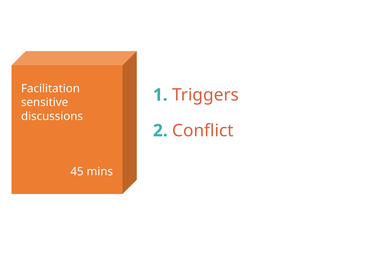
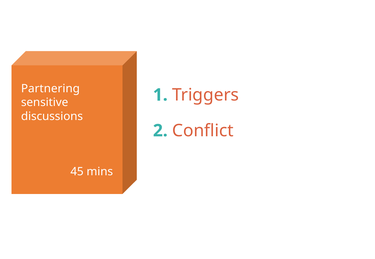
Facilitation: Facilitation -> Partnering
